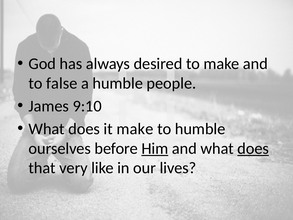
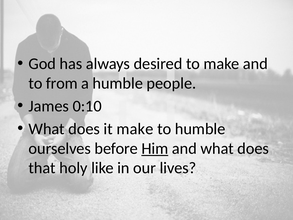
false: false -> from
9:10: 9:10 -> 0:10
does at (253, 148) underline: present -> none
very: very -> holy
